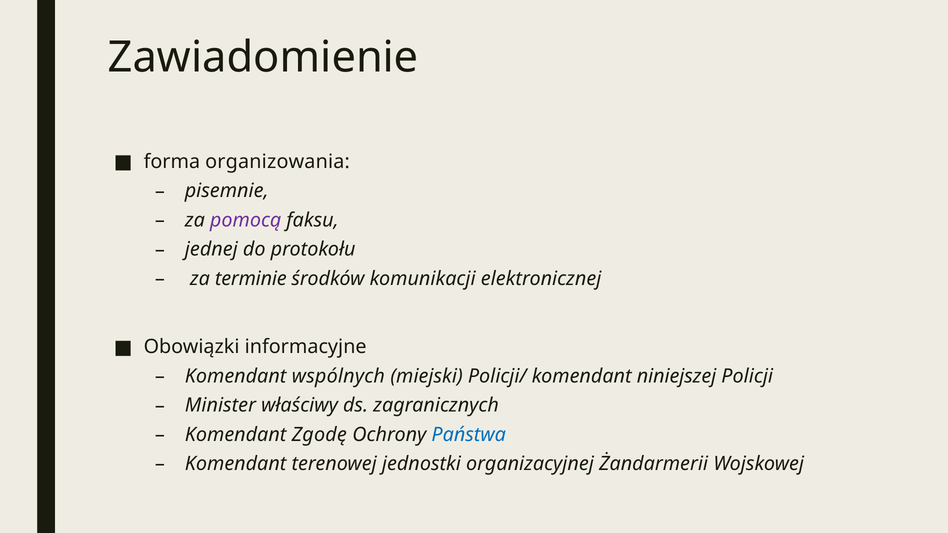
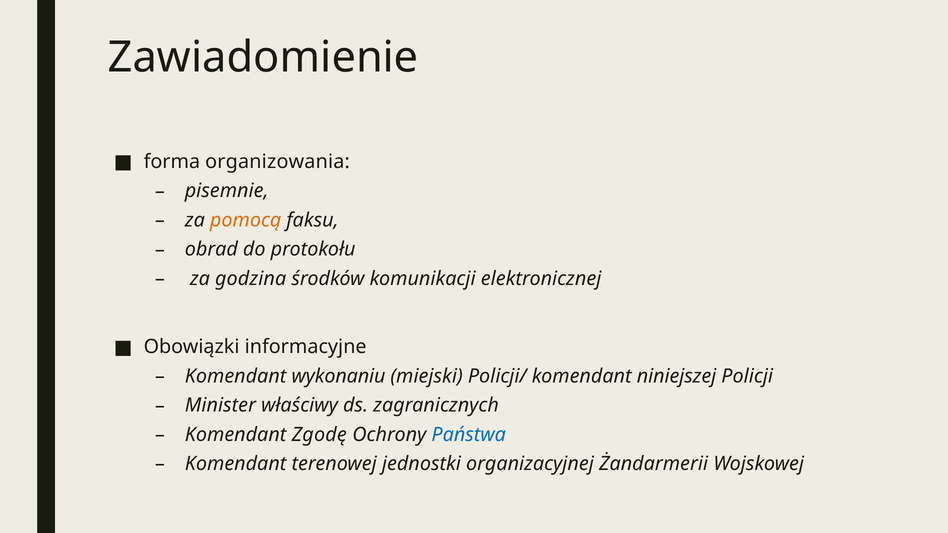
pomocą colour: purple -> orange
jednej: jednej -> obrad
terminie: terminie -> godzina
wspólnych: wspólnych -> wykonaniu
